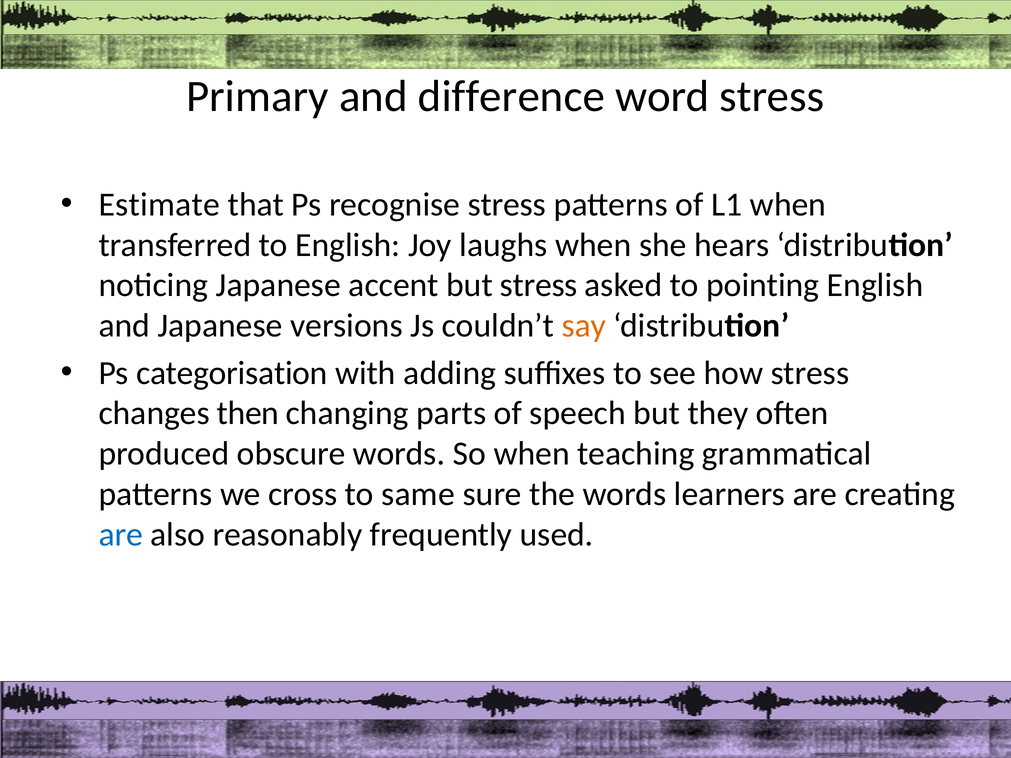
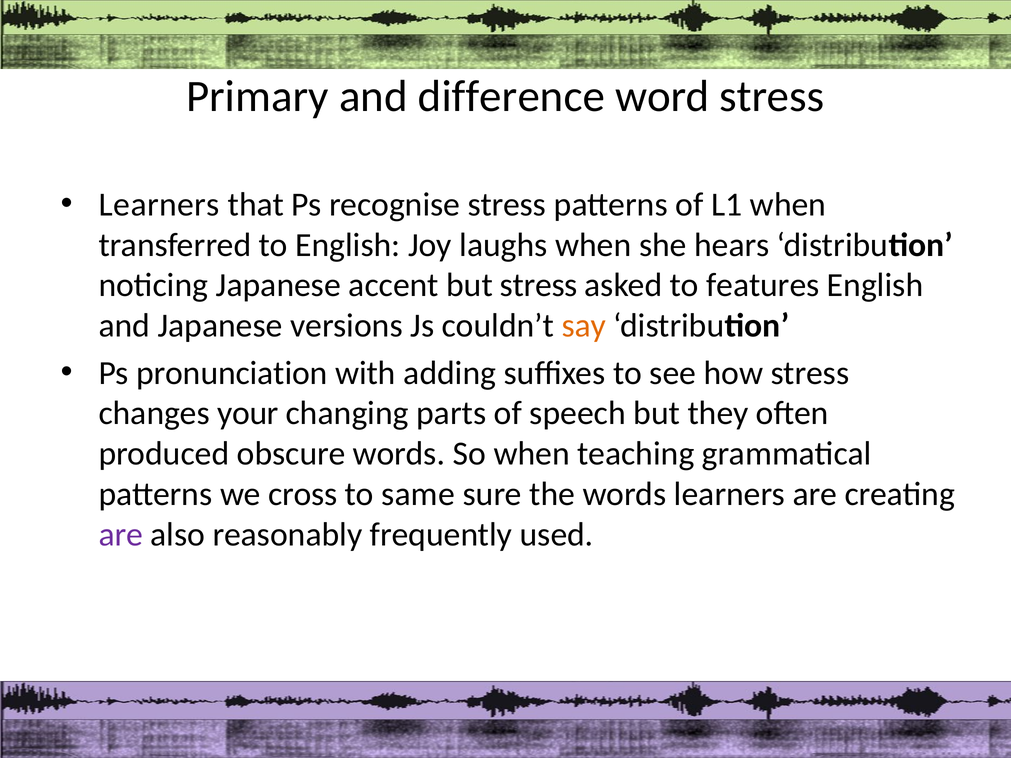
Estimate at (159, 205): Estimate -> Learners
pointing: pointing -> features
categorisation: categorisation -> pronunciation
then: then -> your
are at (121, 535) colour: blue -> purple
